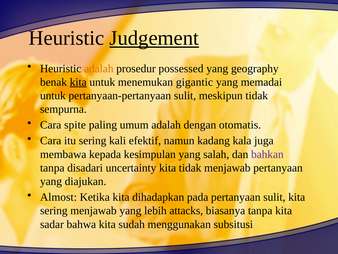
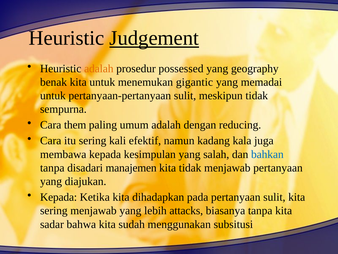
kita at (78, 82) underline: present -> none
spite: spite -> them
otomatis: otomatis -> reducing
bahkan colour: purple -> blue
uncertainty: uncertainty -> manajemen
Almost at (58, 197): Almost -> Kepada
